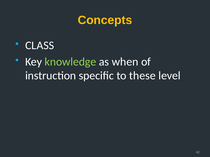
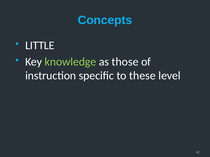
Concepts colour: yellow -> light blue
CLASS: CLASS -> LITTLE
when: when -> those
